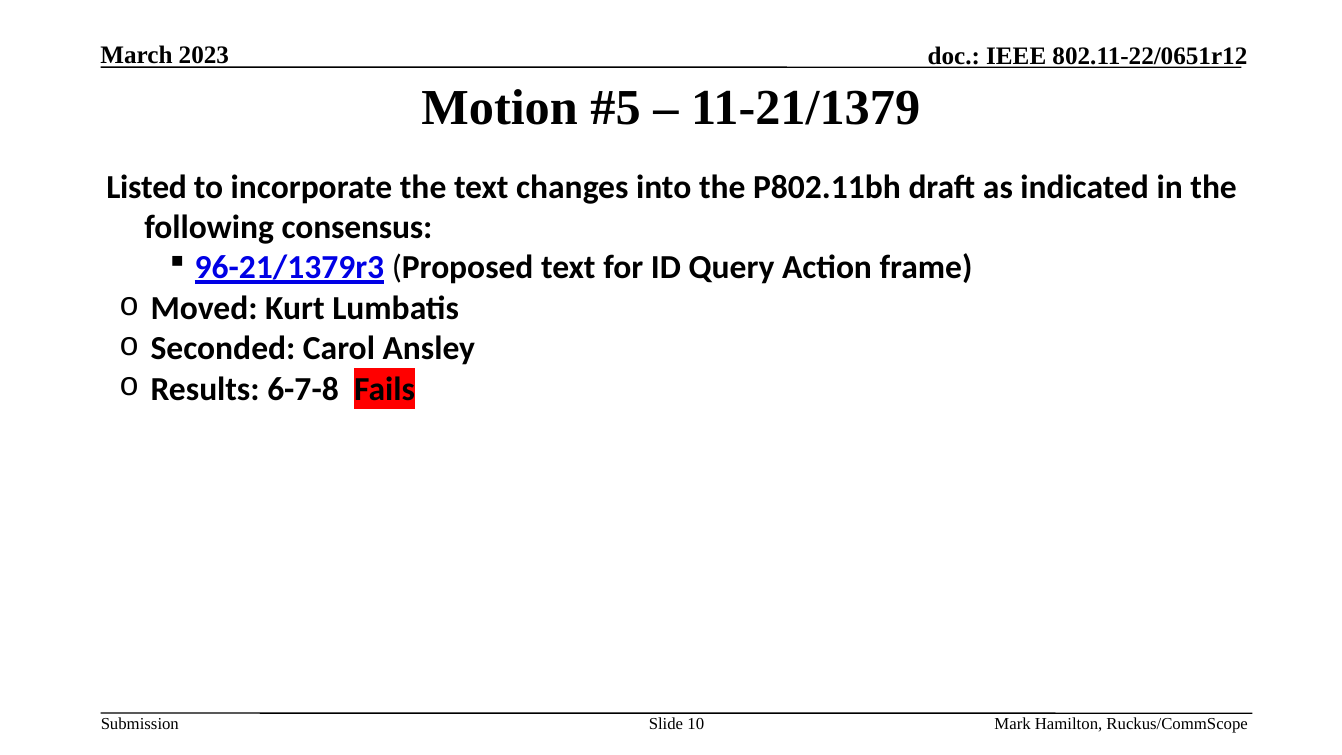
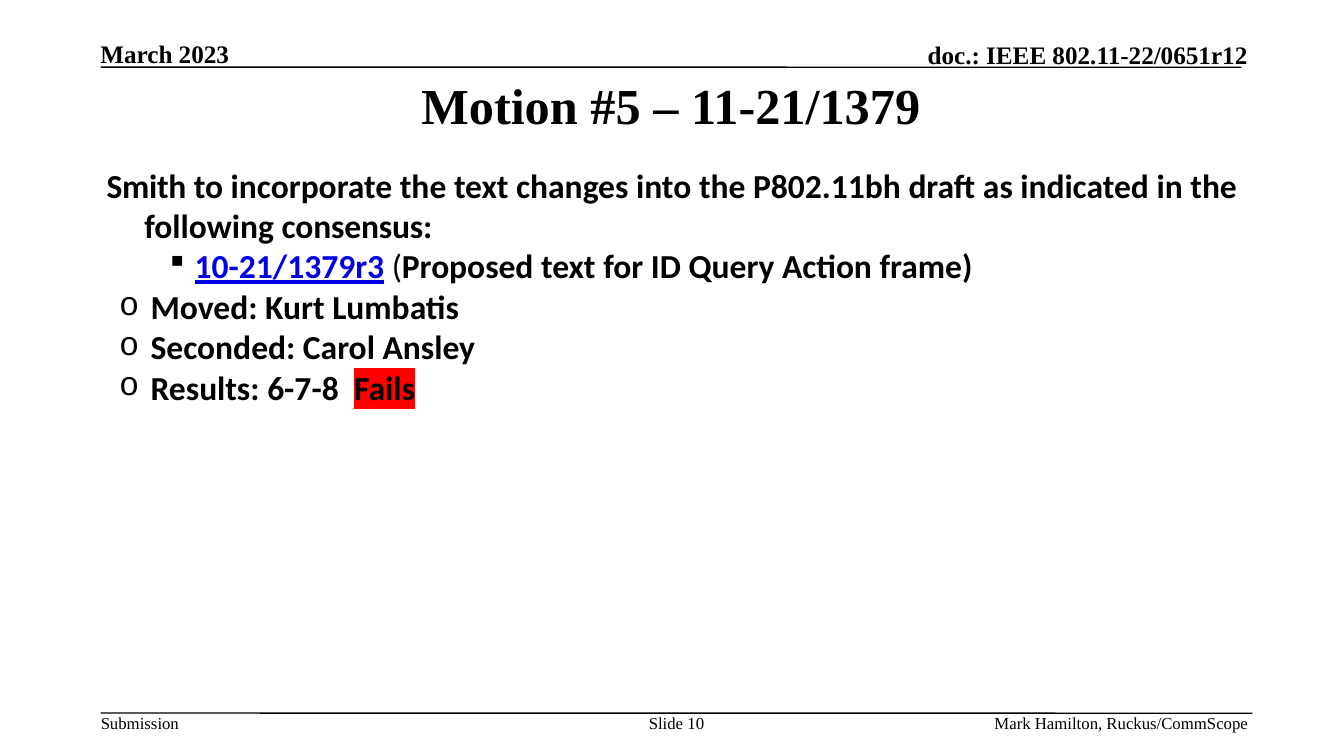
Listed: Listed -> Smith
96-21/1379r3: 96-21/1379r3 -> 10-21/1379r3
